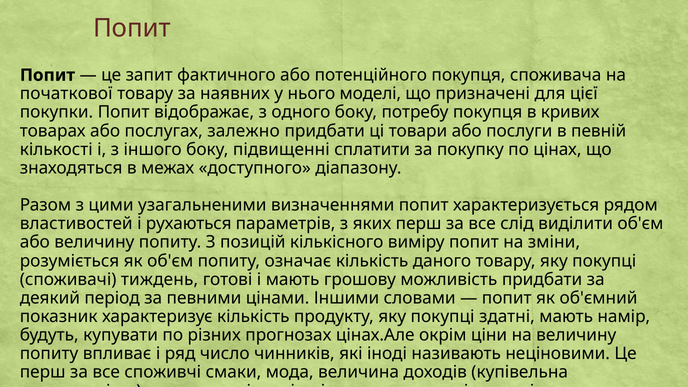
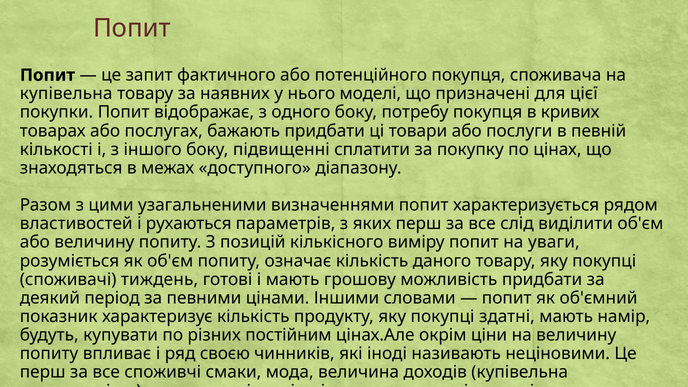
початкової at (66, 94): початкової -> купівельна
залежно: залежно -> бажають
зміни: зміни -> уваги
прогнозах: прогнозах -> постійним
число: число -> своєю
